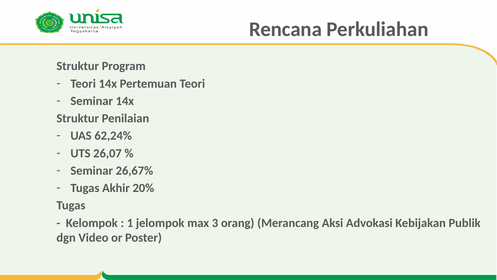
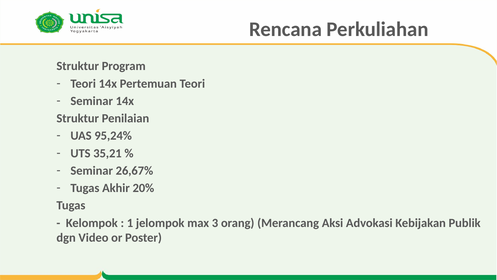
62,24%: 62,24% -> 95,24%
26,07: 26,07 -> 35,21
